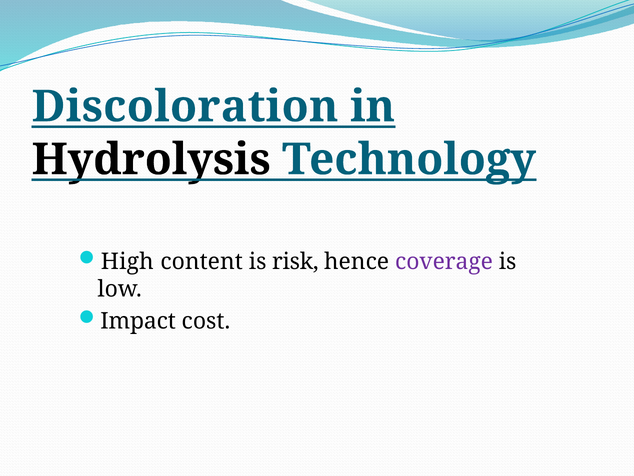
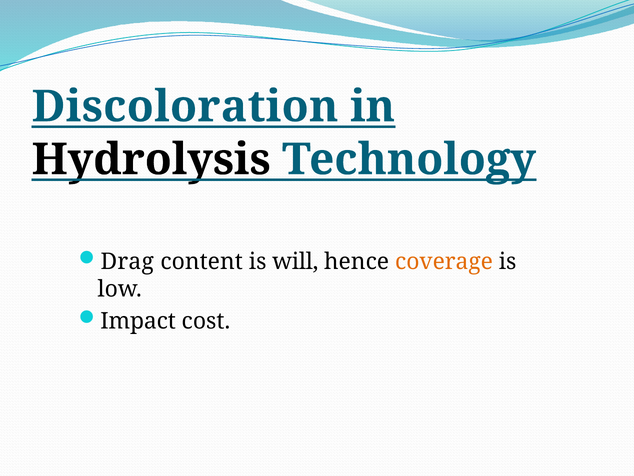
High: High -> Drag
risk: risk -> will
coverage colour: purple -> orange
